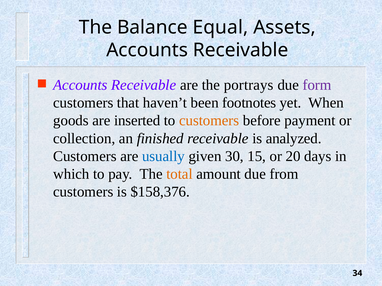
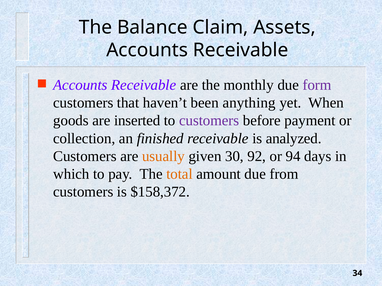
Equal: Equal -> Claim
portrays: portrays -> monthly
footnotes: footnotes -> anything
customers at (209, 121) colour: orange -> purple
usually colour: blue -> orange
15: 15 -> 92
20: 20 -> 94
$158,376: $158,376 -> $158,372
